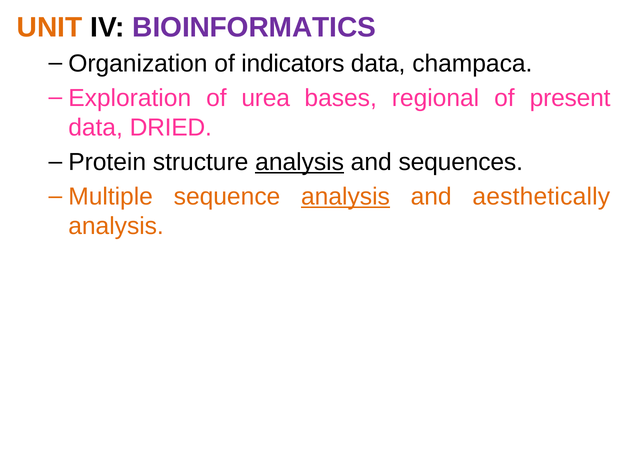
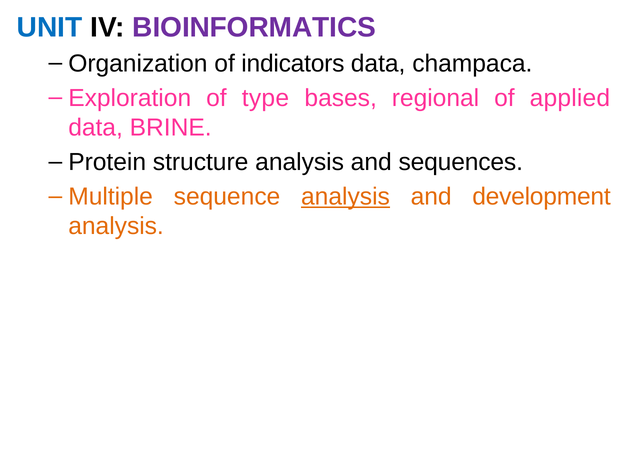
UNIT colour: orange -> blue
urea: urea -> type
present: present -> applied
DRIED: DRIED -> BRINE
analysis at (300, 162) underline: present -> none
aesthetically: aesthetically -> development
